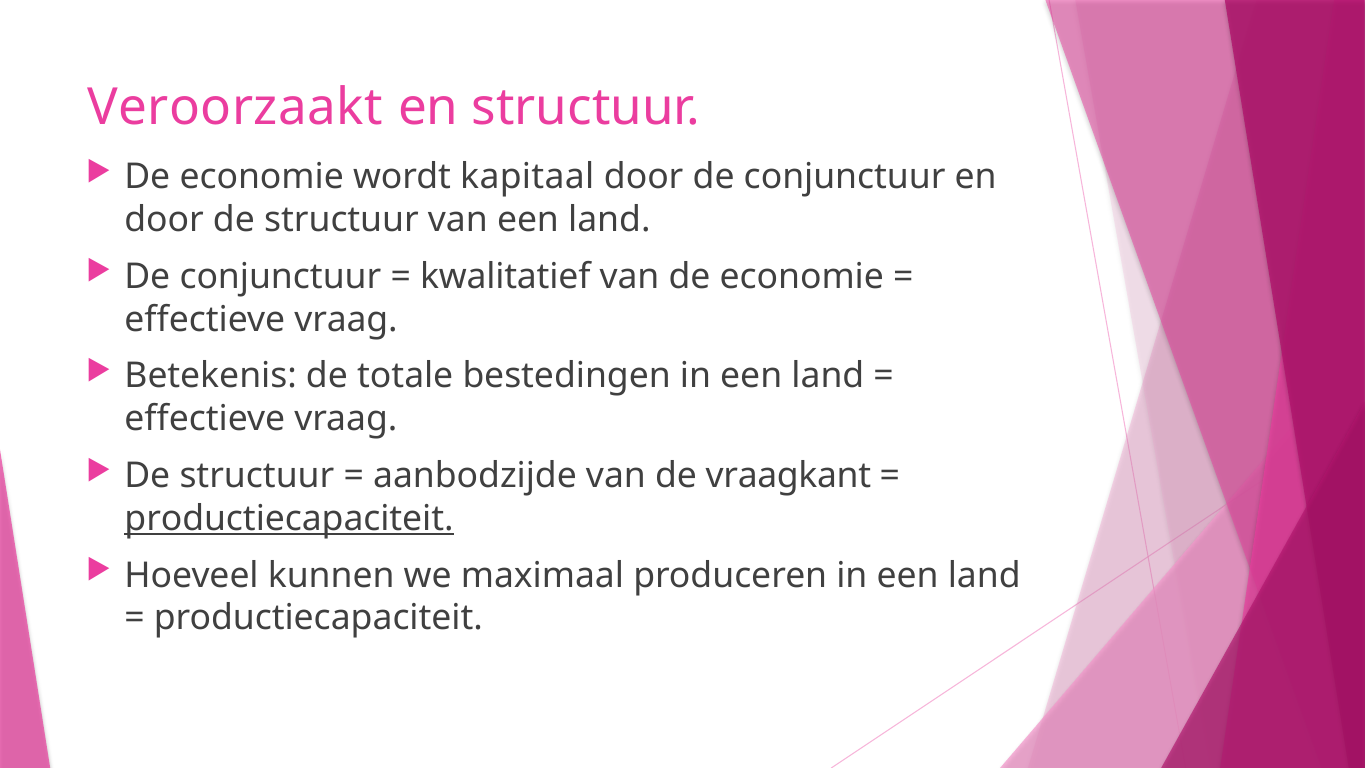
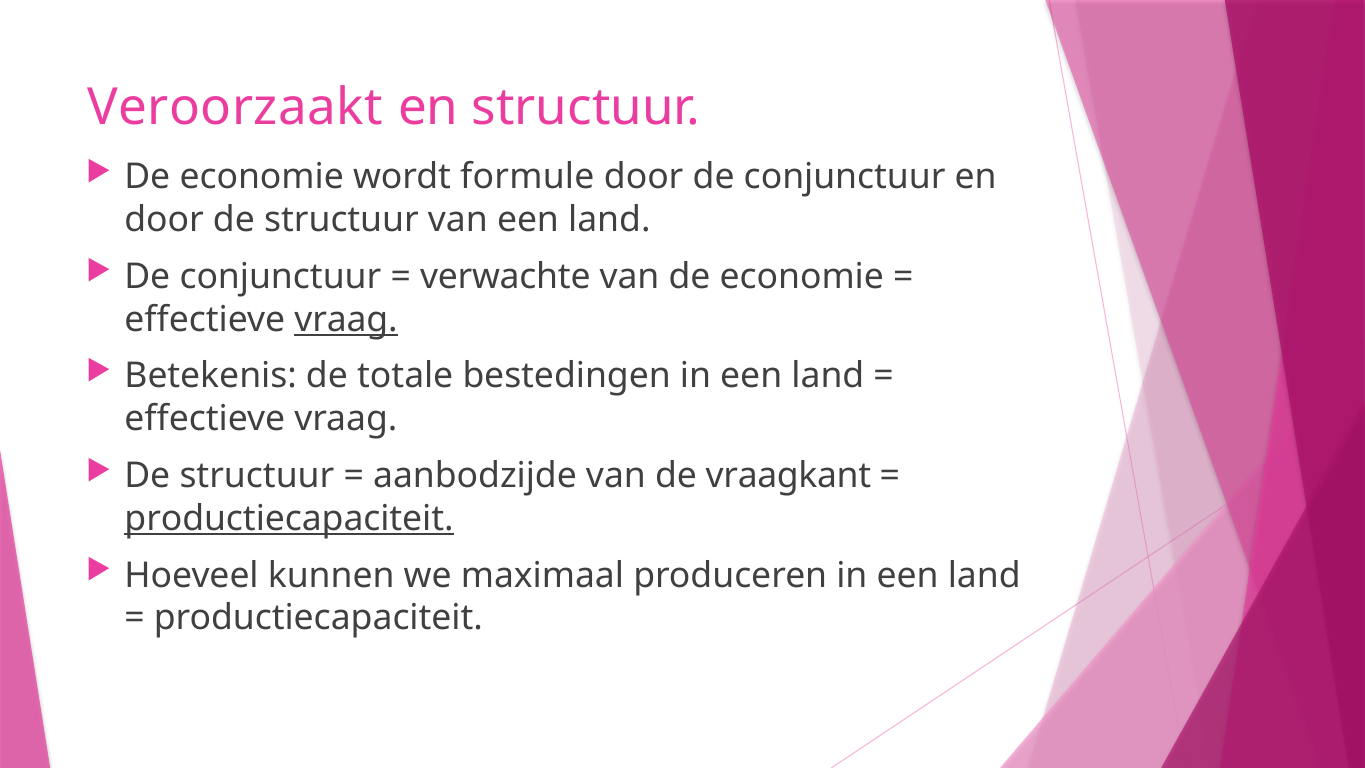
kapitaal: kapitaal -> formule
kwalitatief: kwalitatief -> verwachte
vraag at (346, 319) underline: none -> present
